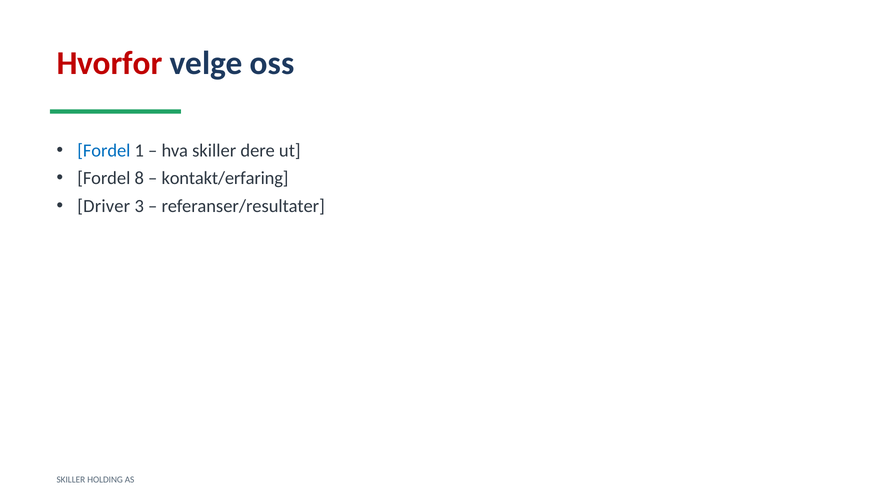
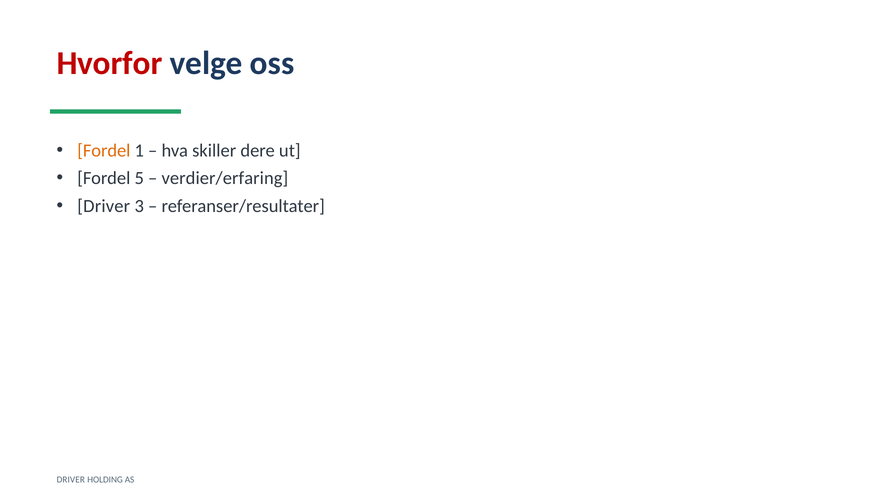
Fordel at (104, 150) colour: blue -> orange
8: 8 -> 5
kontakt/erfaring: kontakt/erfaring -> verdier/erfaring
SKILLER at (71, 479): SKILLER -> DRIVER
